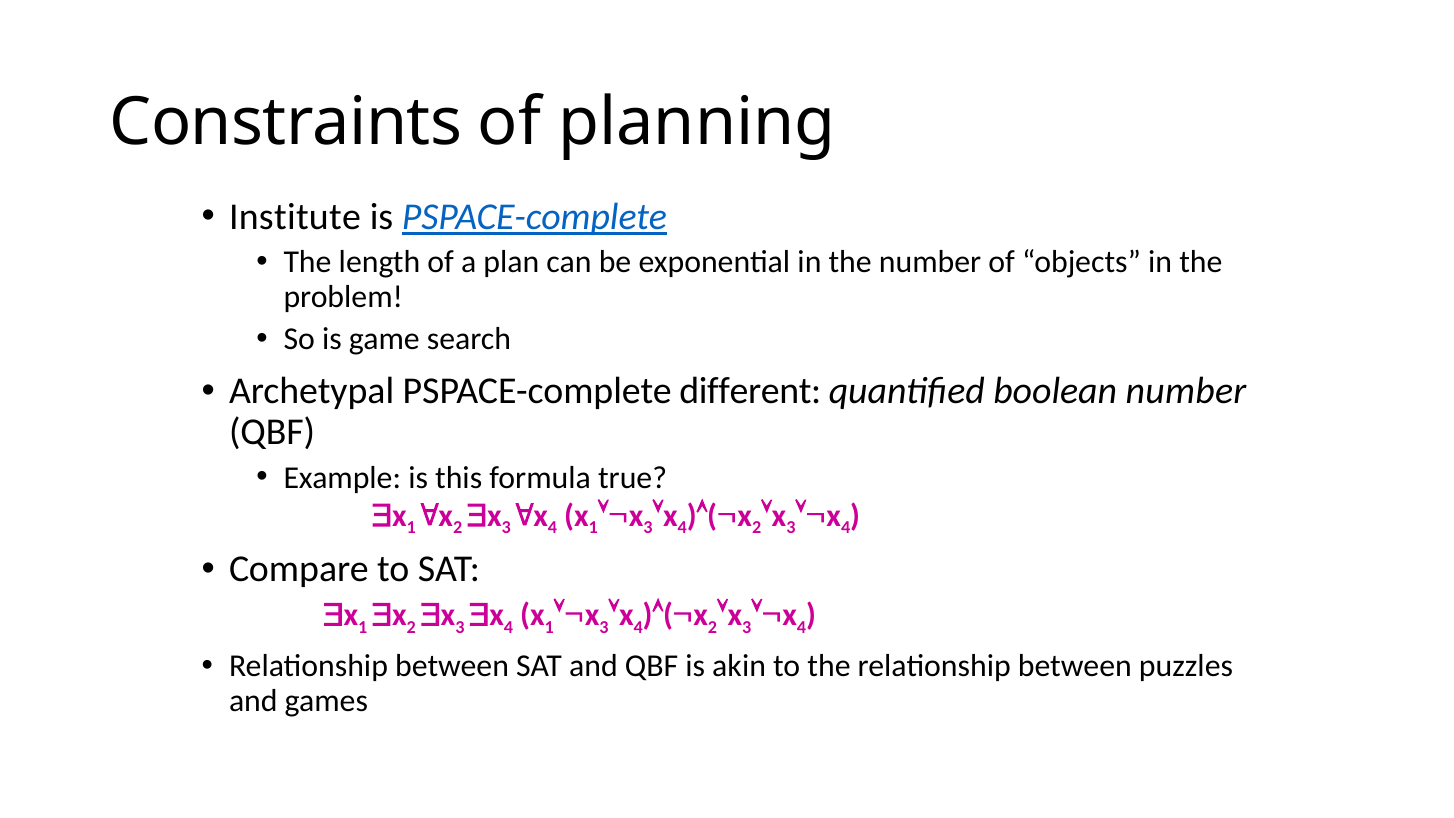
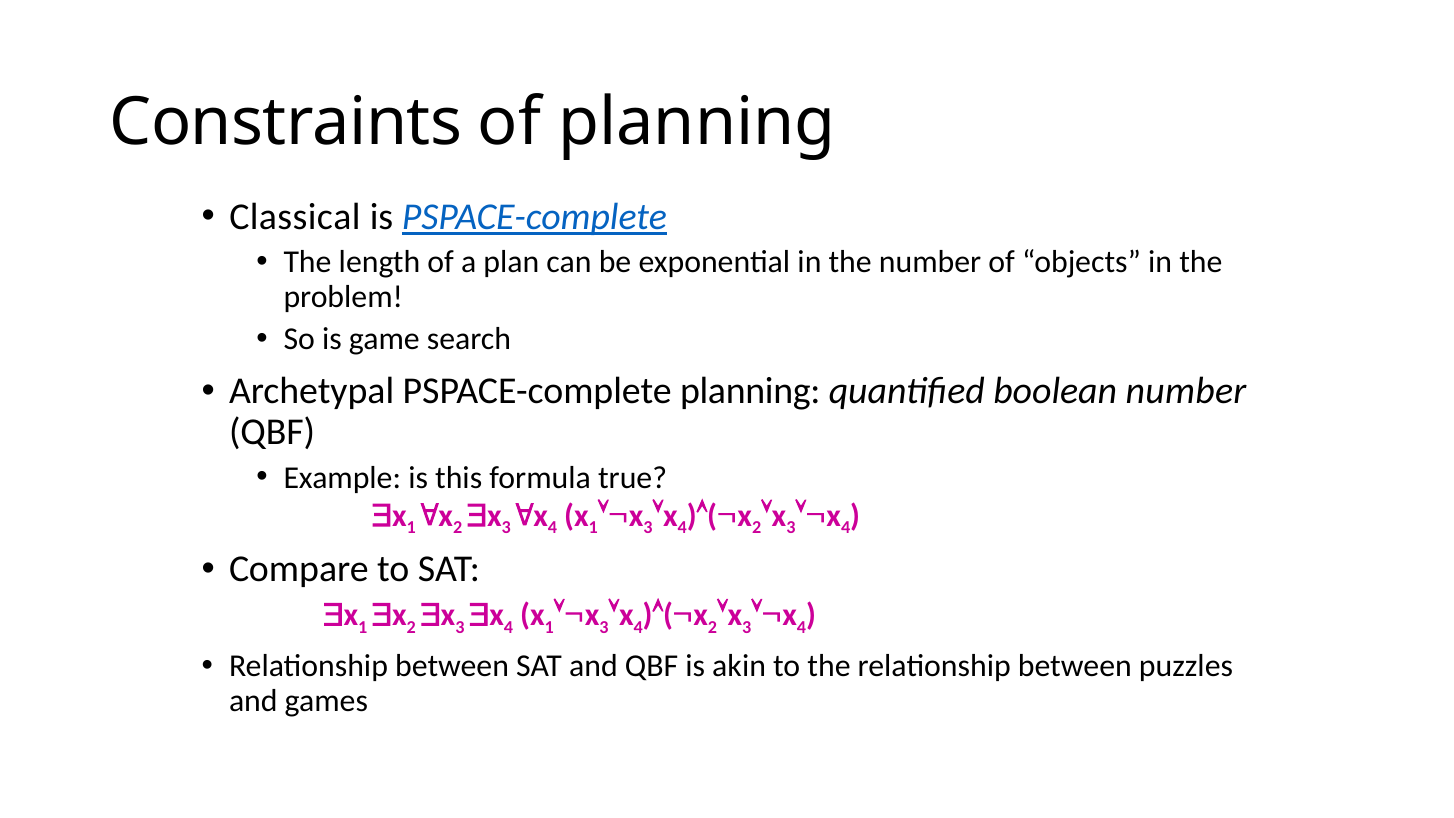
Institute: Institute -> Classical
PSPACE-complete different: different -> planning
